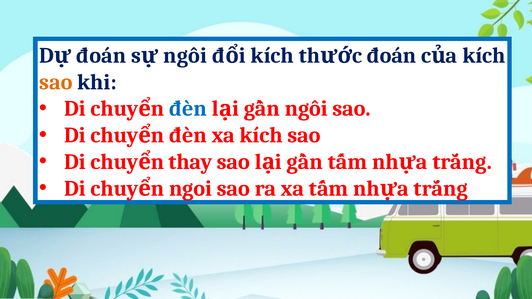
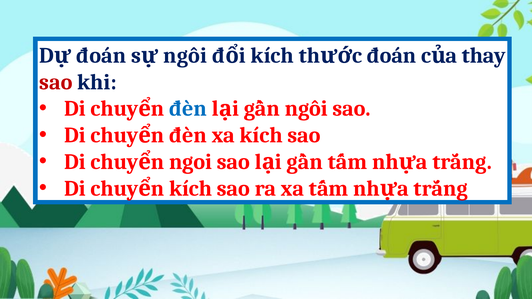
kích at (484, 56): kích -> thay
sao at (56, 82) colour: orange -> red
thay: thay -> ngoi
ngoi at (191, 189): ngoi -> kích
